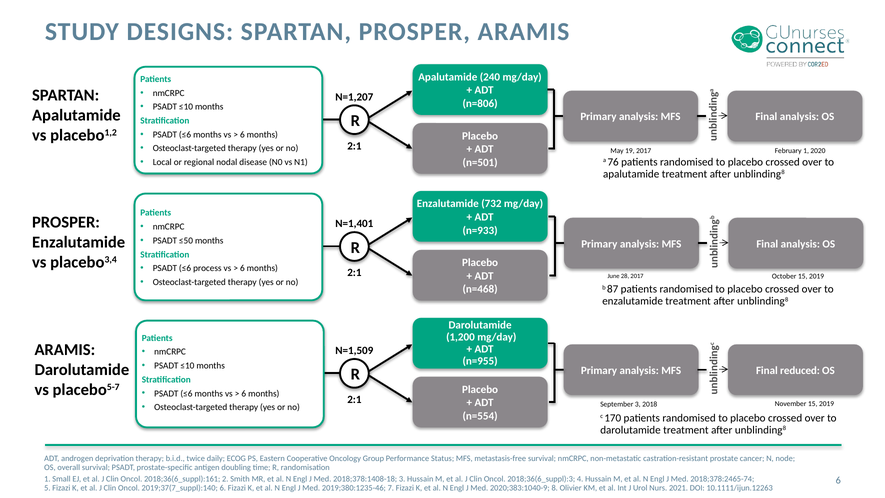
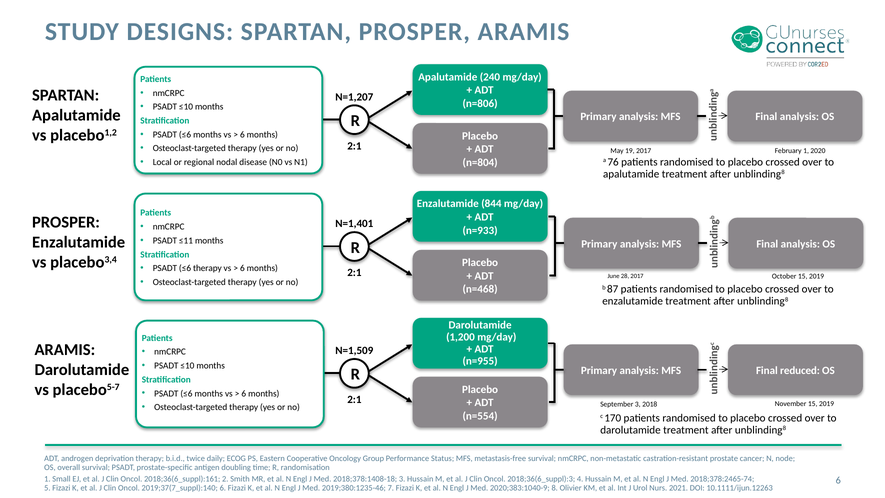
n=501: n=501 -> n=804
732: 732 -> 844
≤50: ≤50 -> ≤11
≤6 process: process -> therapy
